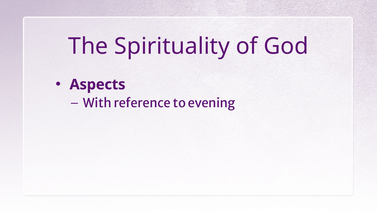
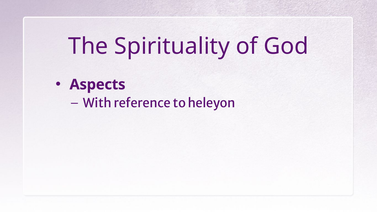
evening: evening -> heleyon
